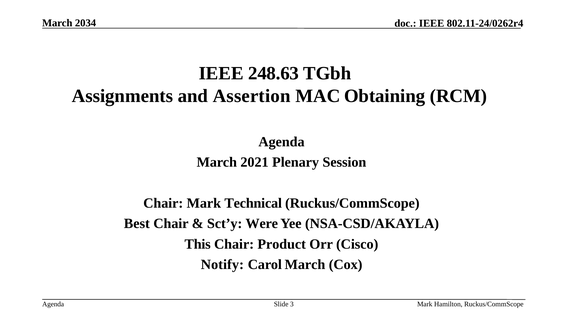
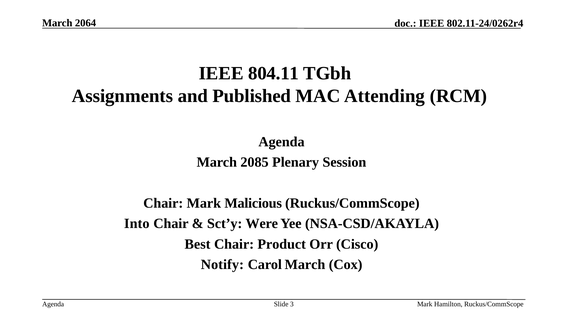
2034: 2034 -> 2064
248.63: 248.63 -> 804.11
Assertion: Assertion -> Published
Obtaining: Obtaining -> Attending
2021: 2021 -> 2085
Technical: Technical -> Malicious
Best: Best -> Into
This: This -> Best
